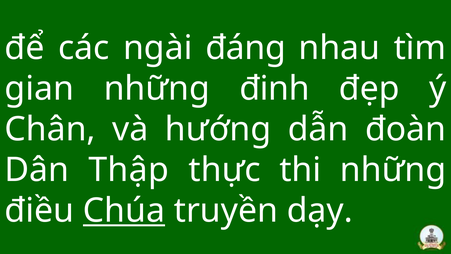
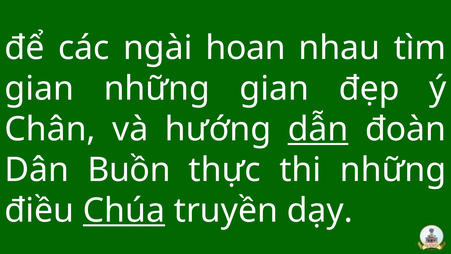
đáng: đáng -> hoan
những đinh: đinh -> gian
dẫn underline: none -> present
Thập: Thập -> Buồn
